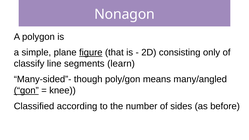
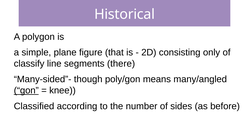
Nonagon: Nonagon -> Historical
figure underline: present -> none
learn: learn -> there
